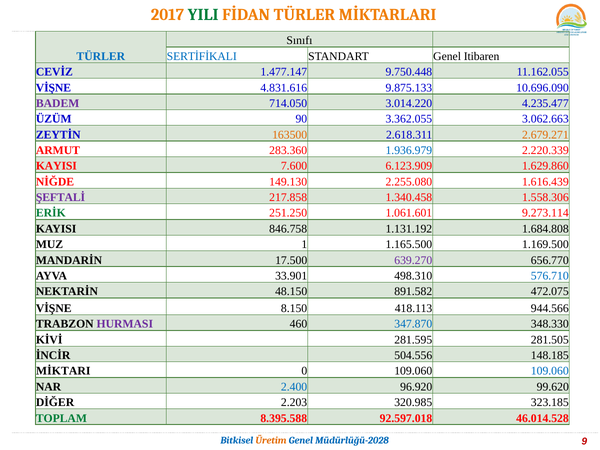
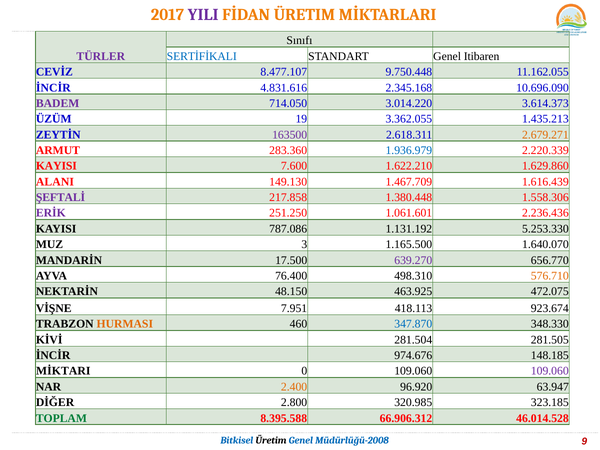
YILI colour: green -> purple
FİDAN TÜRLER: TÜRLER -> ÜRETIM
TÜRLER at (101, 56) colour: blue -> purple
1.477.147: 1.477.147 -> 8.477.107
VİŞNE at (53, 88): VİŞNE -> İNCİR
9.875.133: 9.875.133 -> 2.345.168
4.235.477: 4.235.477 -> 3.614.373
90: 90 -> 19
3.062.663: 3.062.663 -> 1.435.213
163500 colour: orange -> purple
6.123.909: 6.123.909 -> 1.622.210
NİĞDE: NİĞDE -> ALANI
2.255.080: 2.255.080 -> 1.467.709
1.340.458: 1.340.458 -> 1.380.448
ERİK colour: green -> purple
9.273.114: 9.273.114 -> 2.236.436
846.758: 846.758 -> 787.086
1.684.808: 1.684.808 -> 5.253.330
1: 1 -> 3
1.169.500: 1.169.500 -> 1.640.070
33.901: 33.901 -> 76.400
576.710 colour: blue -> orange
891.582: 891.582 -> 463.925
8.150: 8.150 -> 7.951
944.566: 944.566 -> 923.674
HURMASI colour: purple -> orange
281.595: 281.595 -> 281.504
504.556: 504.556 -> 974.676
109.060 at (550, 371) colour: blue -> purple
2.400 colour: blue -> orange
99.620: 99.620 -> 63.947
2.203: 2.203 -> 2.800
92.597.018: 92.597.018 -> 66.906.312
Üretim at (271, 441) colour: orange -> black
Müdürlüğü-2028: Müdürlüğü-2028 -> Müdürlüğü-2008
